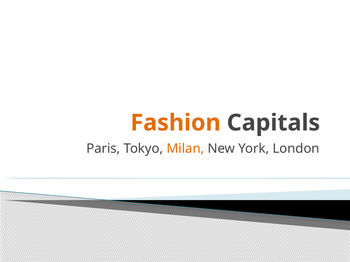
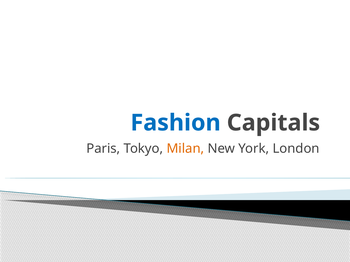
Fashion colour: orange -> blue
